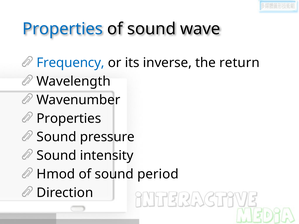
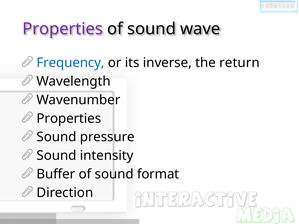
Properties at (63, 29) colour: blue -> purple
Hmod: Hmod -> Buffer
period: period -> format
